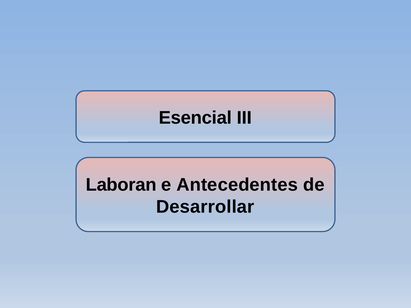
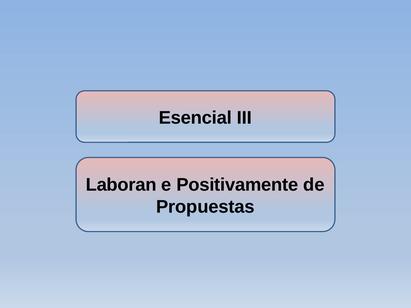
Antecedentes: Antecedentes -> Positivamente
Desarrollar: Desarrollar -> Propuestas
